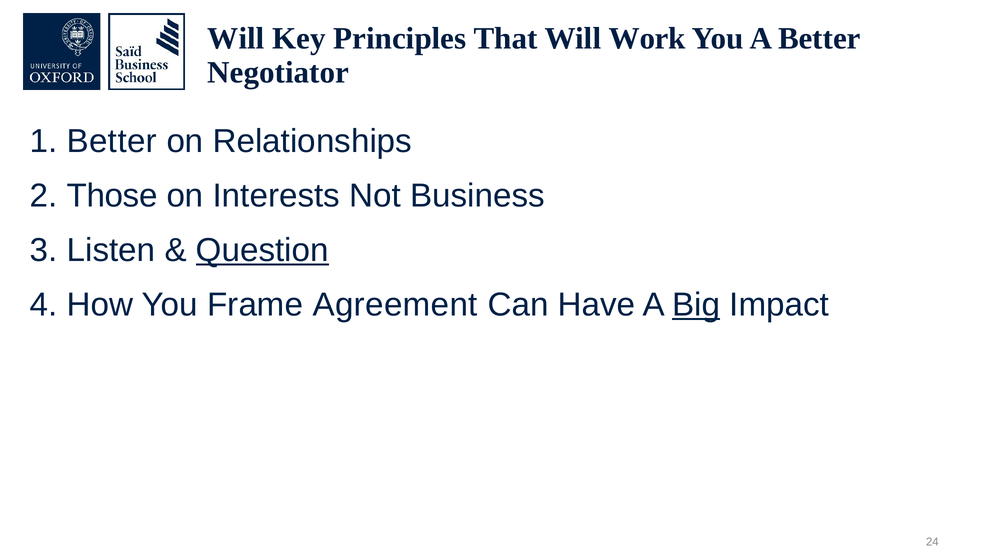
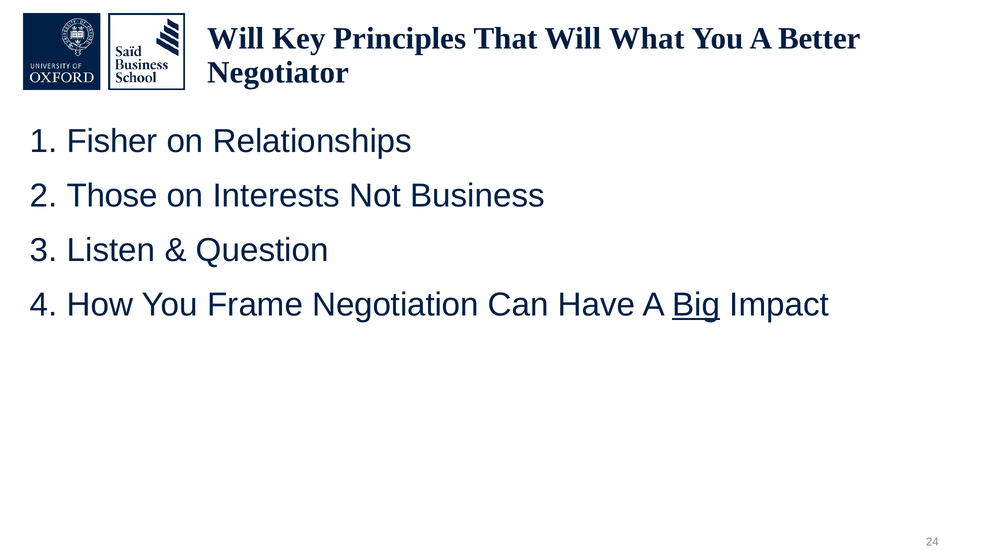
Work: Work -> What
1 Better: Better -> Fisher
Question underline: present -> none
Agreement: Agreement -> Negotiation
